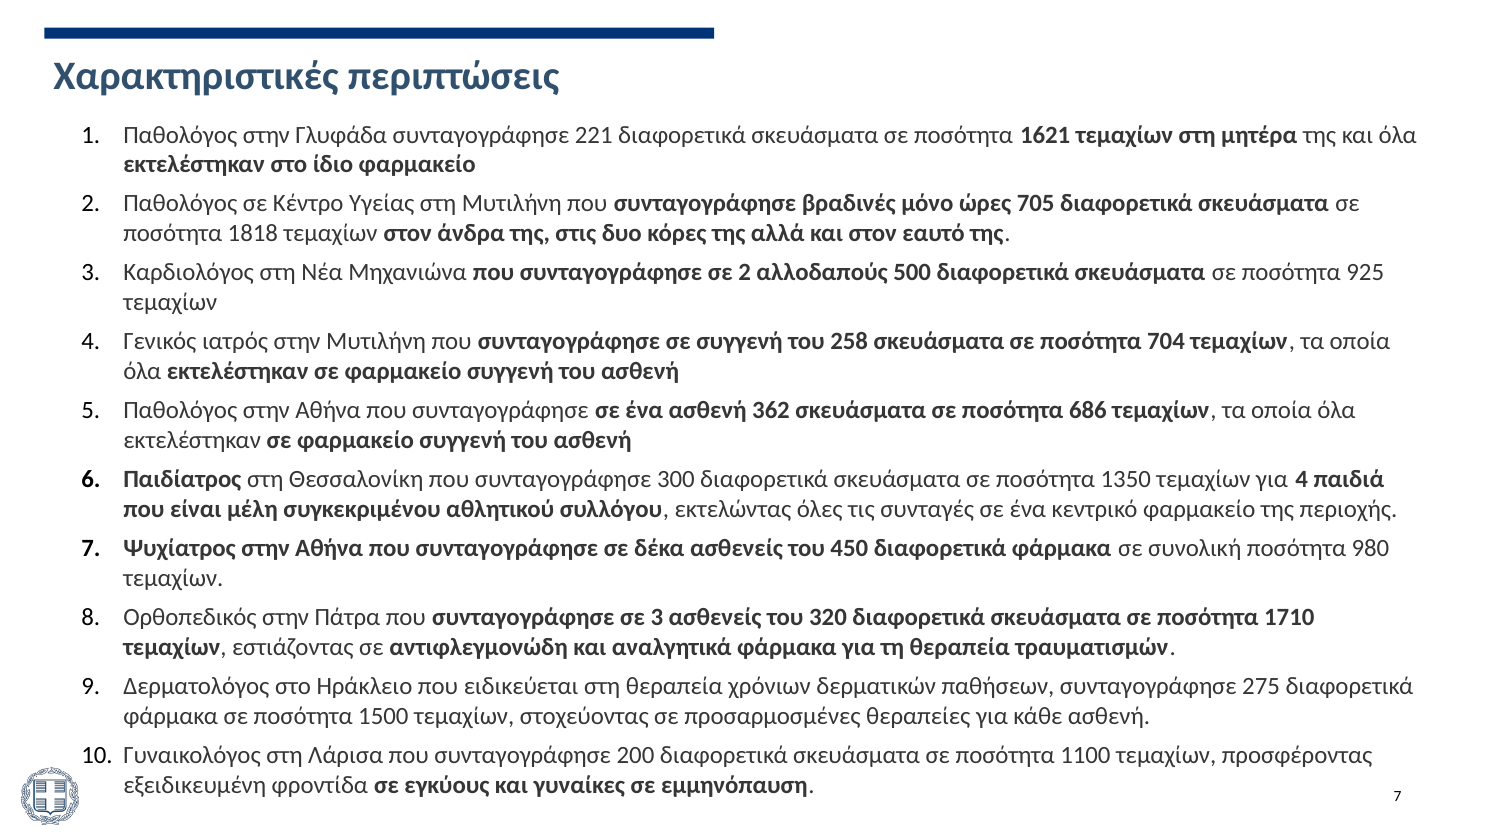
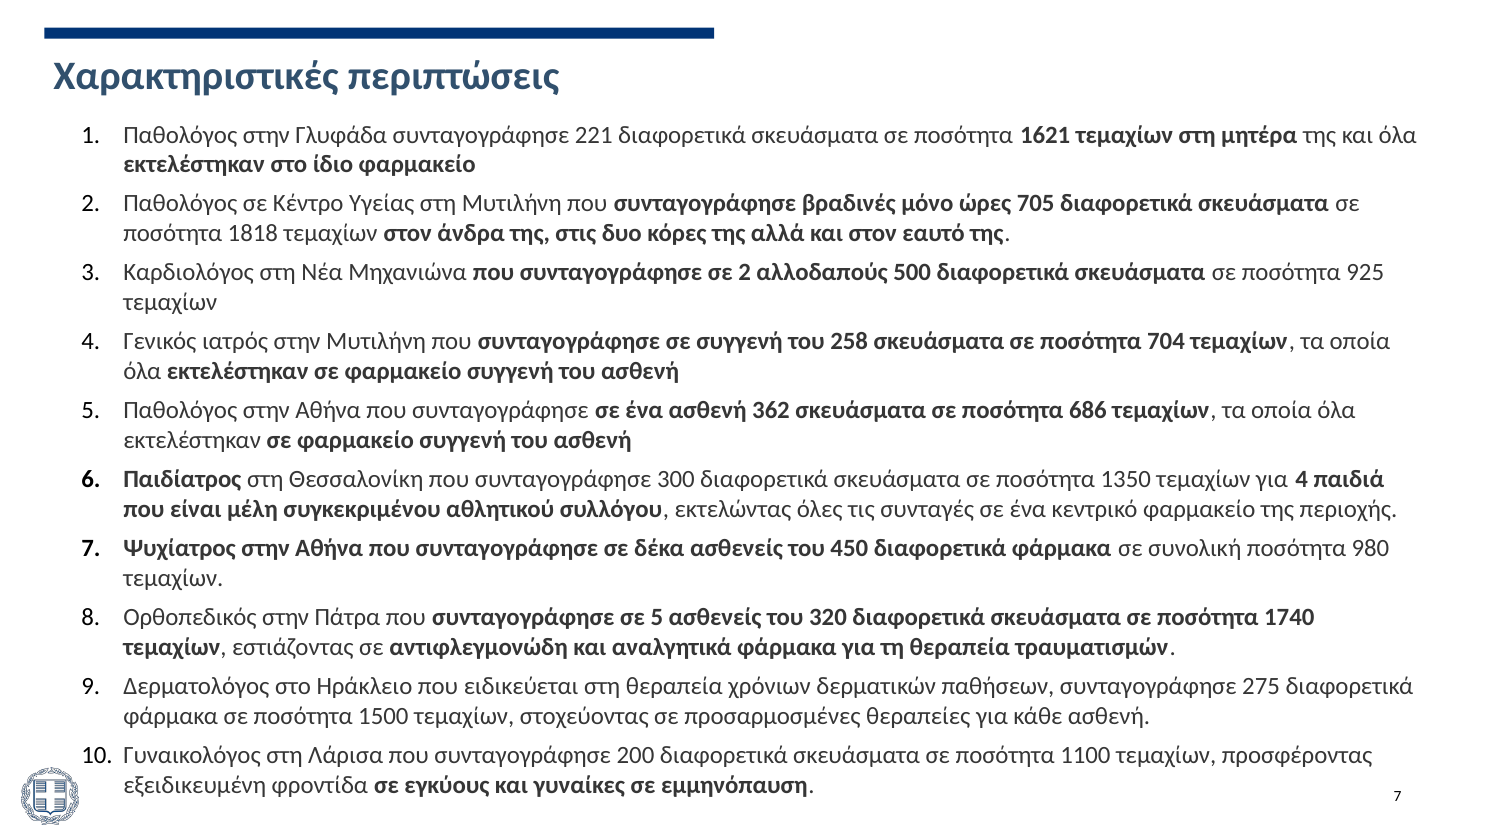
σε 3: 3 -> 5
1710: 1710 -> 1740
